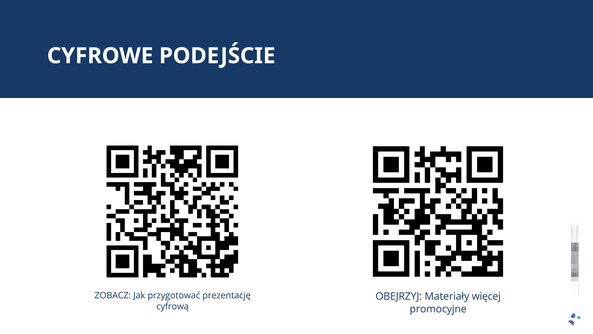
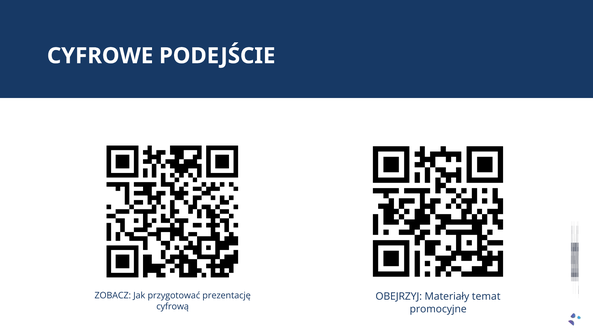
więcej: więcej -> temat
